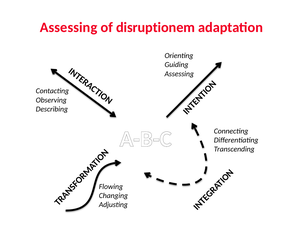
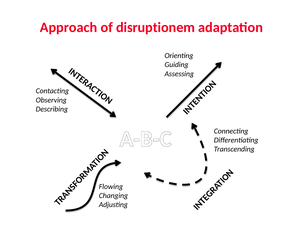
Assessing at (69, 28): Assessing -> Approach
